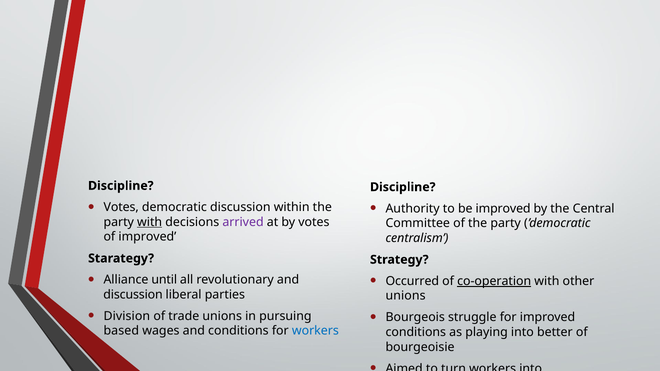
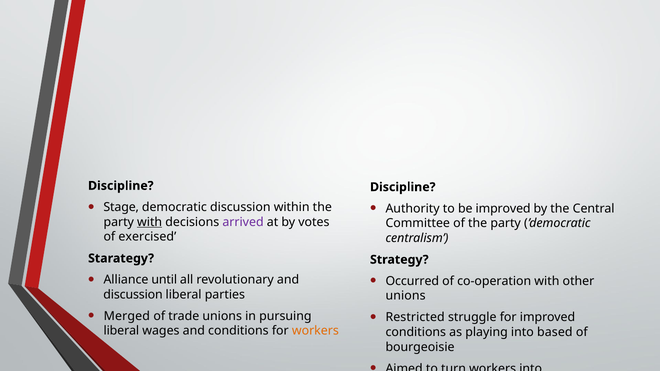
Votes at (121, 207): Votes -> Stage
of improved: improved -> exercised
co-operation underline: present -> none
Division: Division -> Merged
Bourgeois: Bourgeois -> Restricted
based at (121, 331): based -> liberal
workers at (315, 331) colour: blue -> orange
better: better -> based
